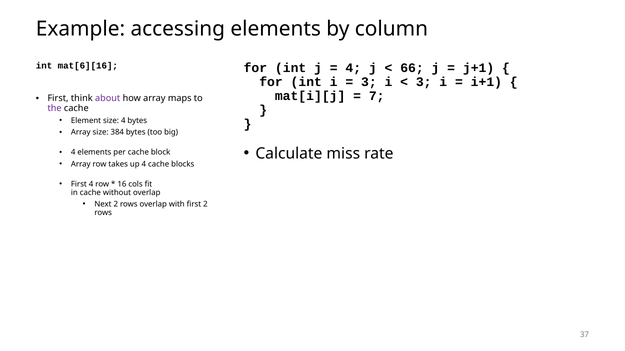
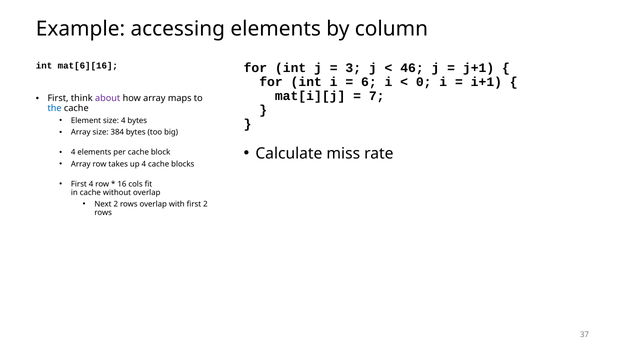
4 at (353, 68): 4 -> 3
66: 66 -> 46
3 at (369, 82): 3 -> 6
3 at (424, 82): 3 -> 0
the colour: purple -> blue
